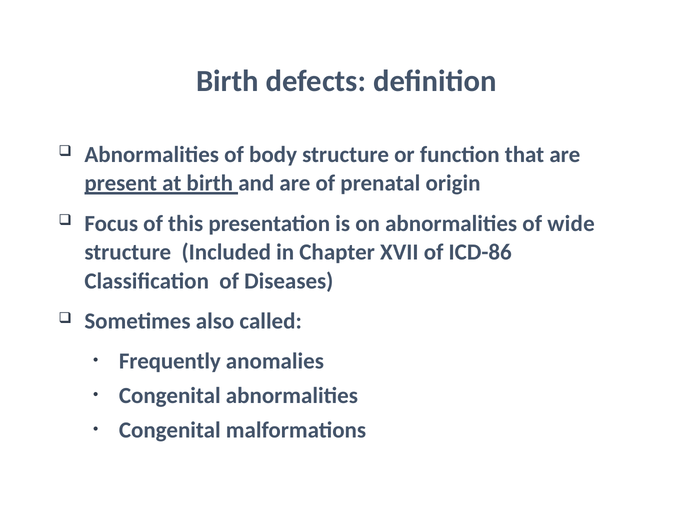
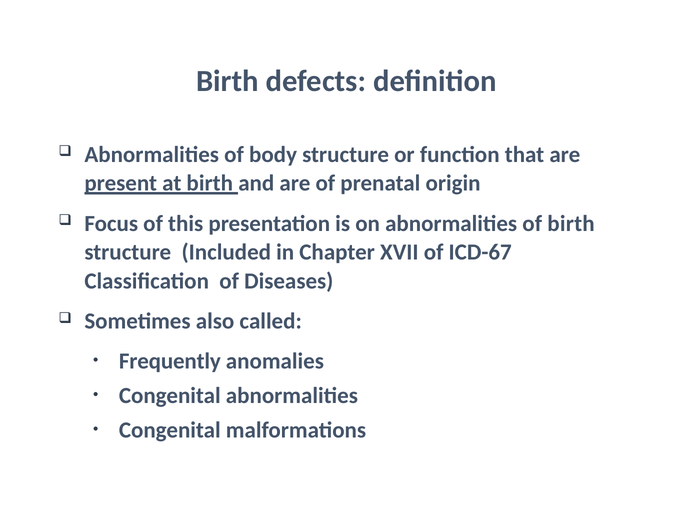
of wide: wide -> birth
ICD-86: ICD-86 -> ICD-67
